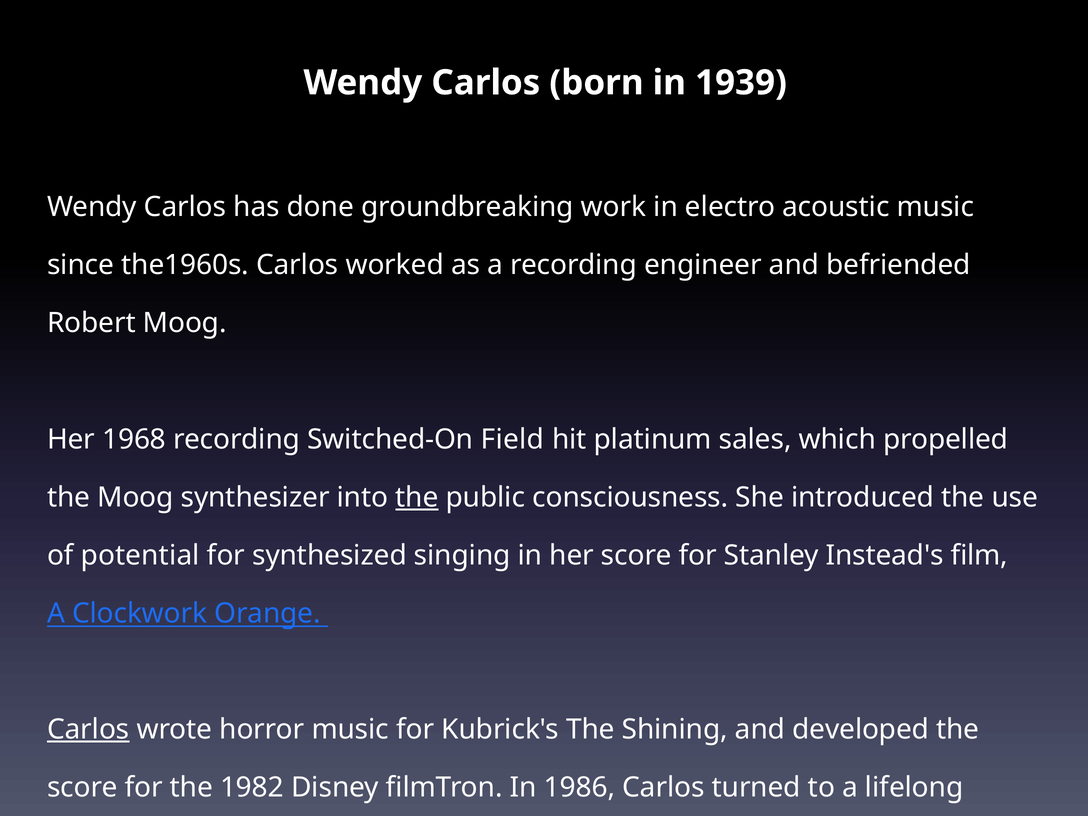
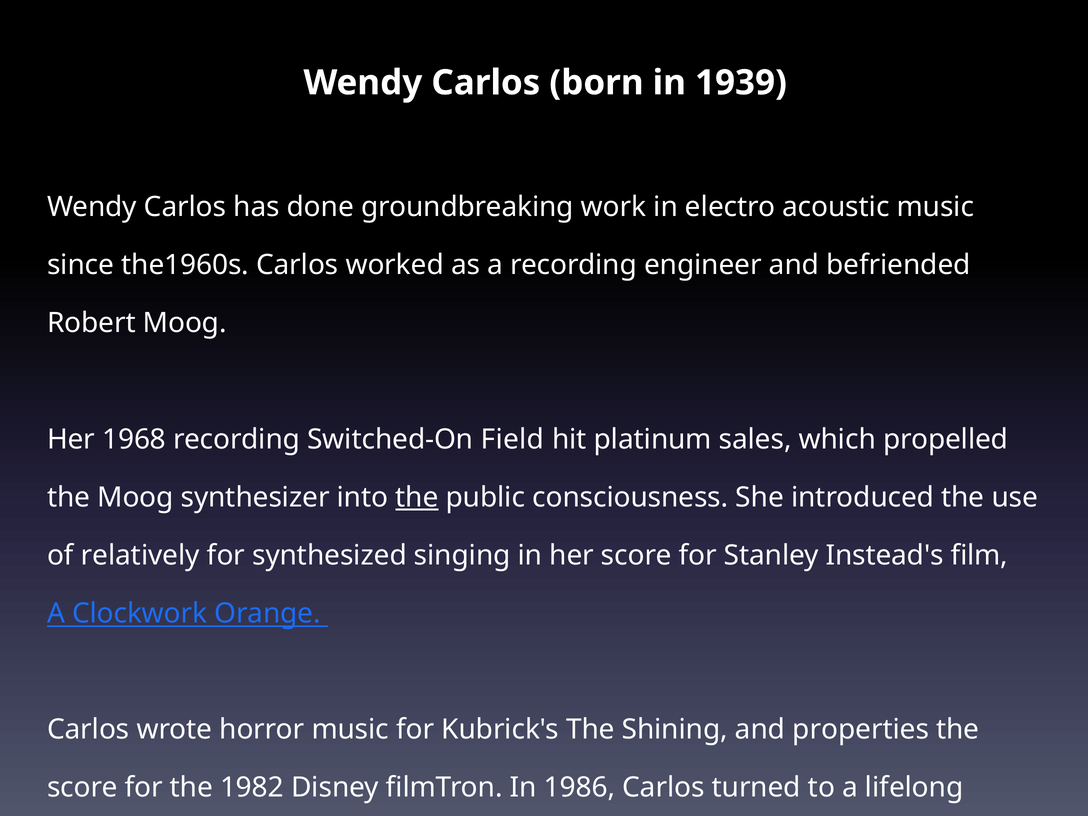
potential: potential -> relatively
Carlos at (88, 730) underline: present -> none
developed: developed -> properties
